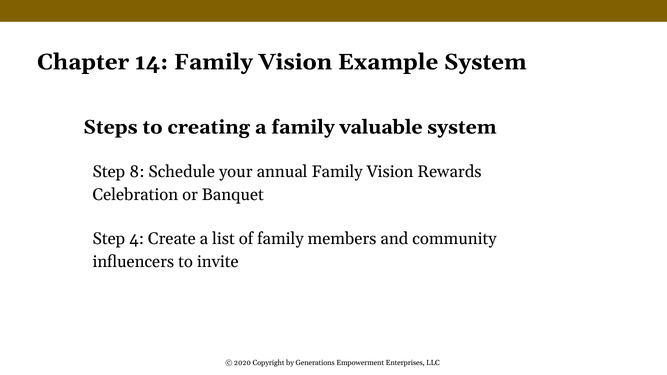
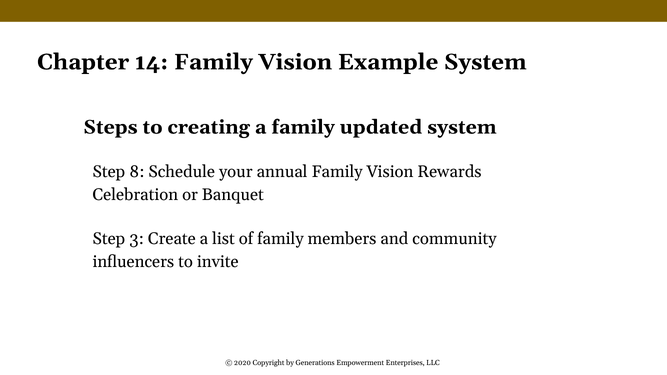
valuable: valuable -> updated
4: 4 -> 3
